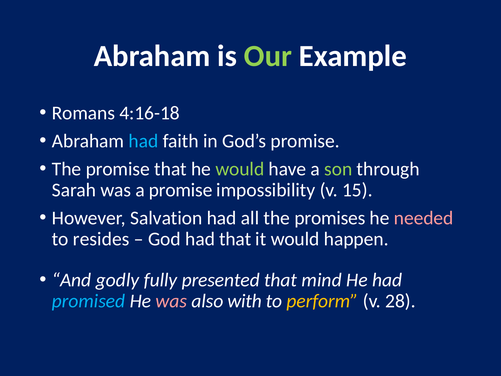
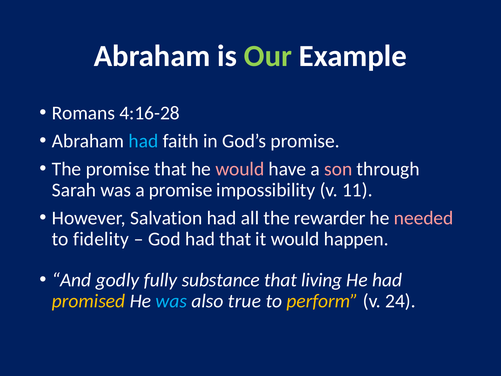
4:16-18: 4:16-18 -> 4:16-28
would at (240, 169) colour: light green -> pink
son colour: light green -> pink
15: 15 -> 11
promises: promises -> rewarder
resides: resides -> fidelity
presented: presented -> substance
mind: mind -> living
promised colour: light blue -> yellow
was at (171, 301) colour: pink -> light blue
with: with -> true
28: 28 -> 24
